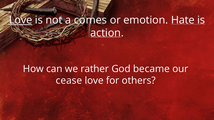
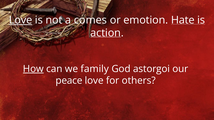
How underline: none -> present
rather: rather -> family
became: became -> astorgoi
cease: cease -> peace
